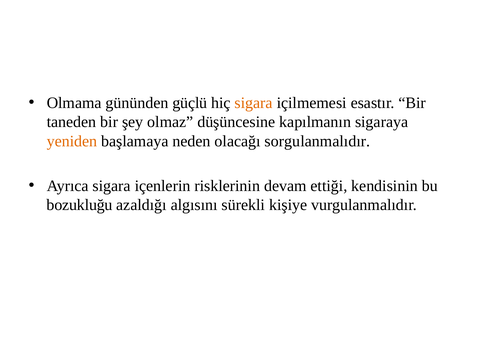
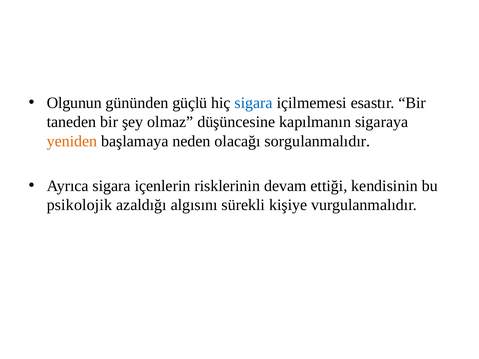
Olmama: Olmama -> Olgunun
sigara at (254, 103) colour: orange -> blue
bozukluğu: bozukluğu -> psikolojik
